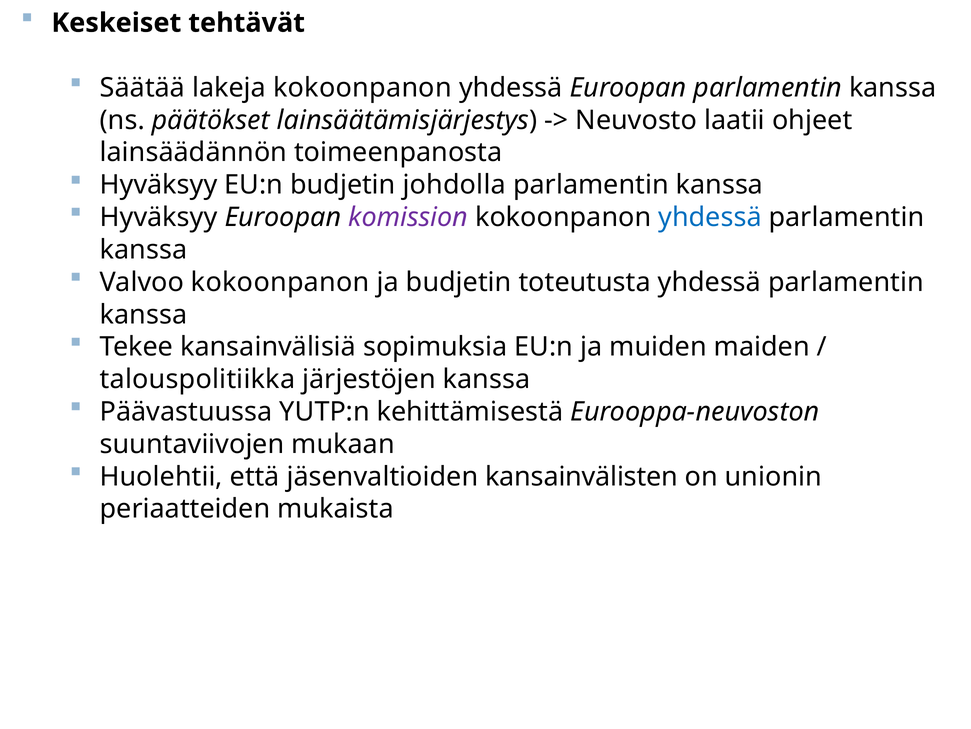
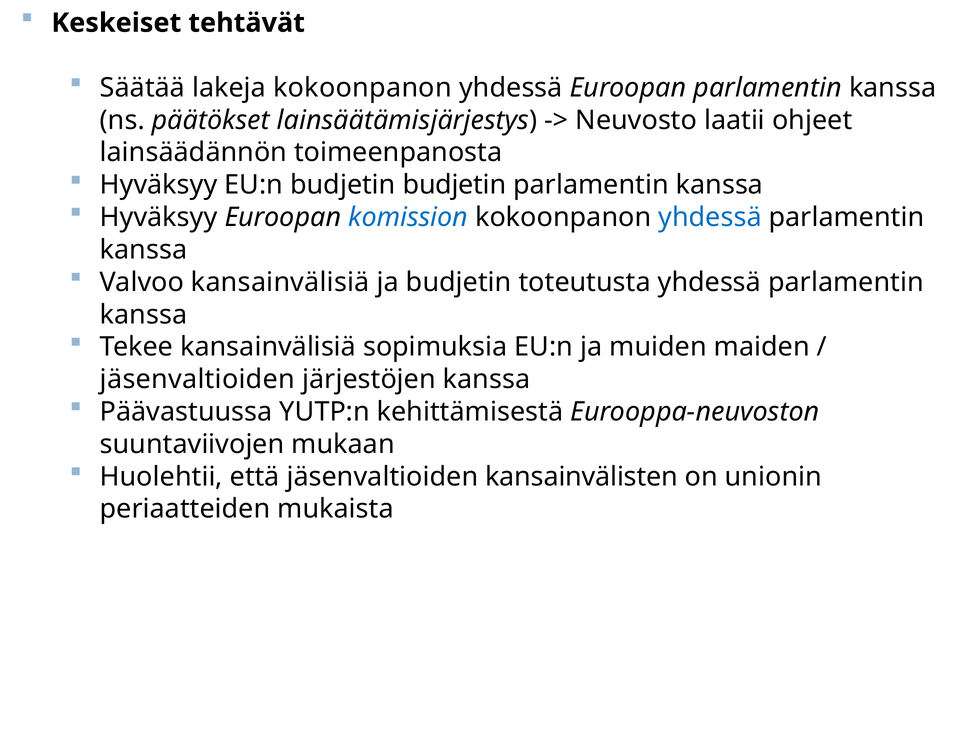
budjetin johdolla: johdolla -> budjetin
komission colour: purple -> blue
Valvoo kokoonpanon: kokoonpanon -> kansainvälisiä
talouspolitiikka at (198, 379): talouspolitiikka -> jäsenvaltioiden
